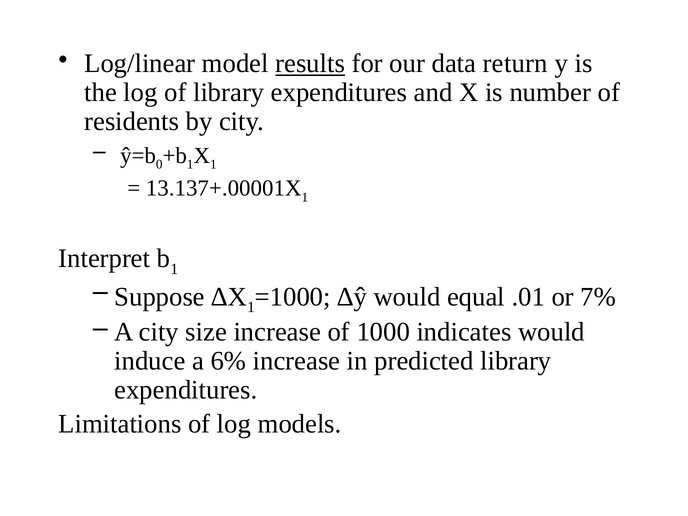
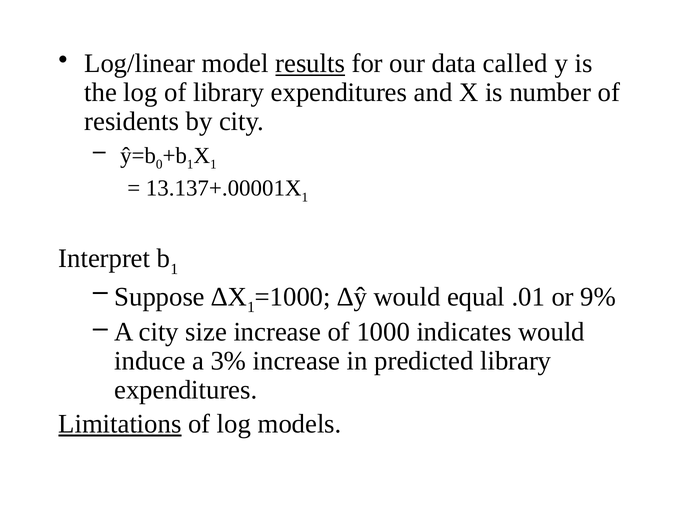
return: return -> called
7%: 7% -> 9%
6%: 6% -> 3%
Limitations underline: none -> present
